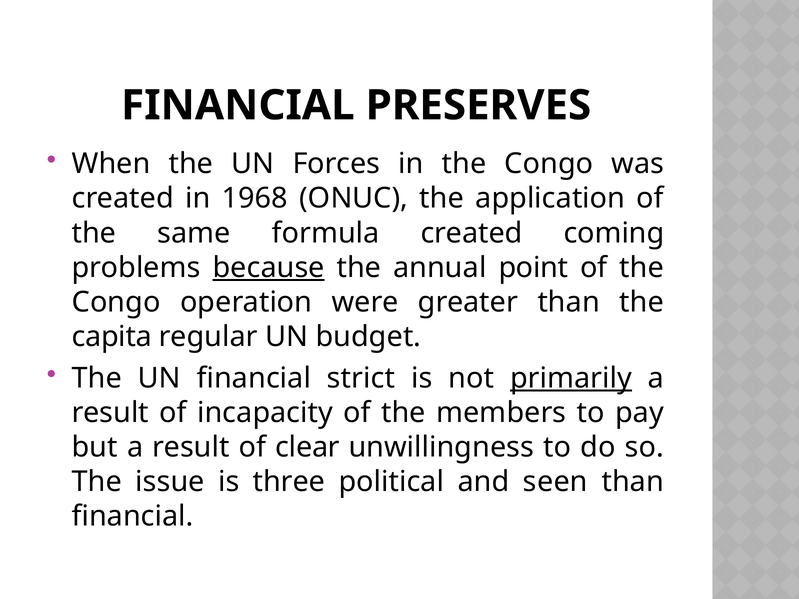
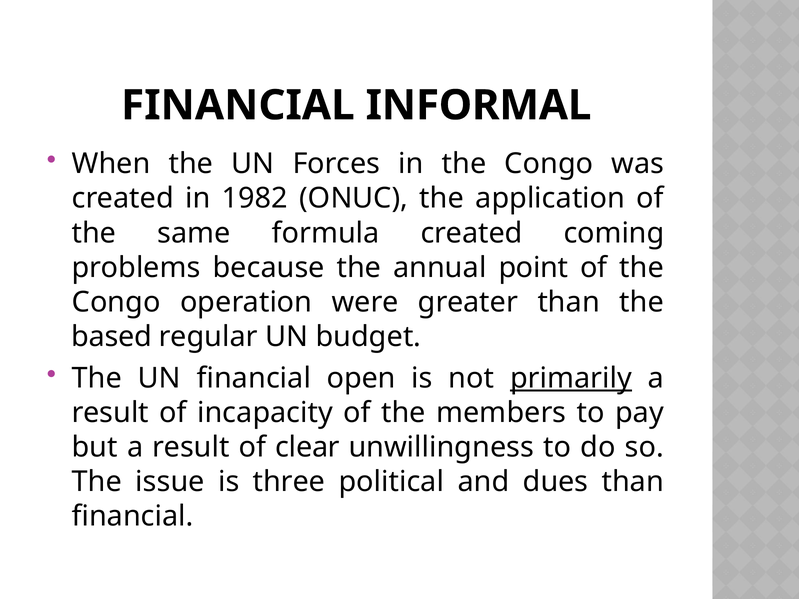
PRESERVES: PRESERVES -> INFORMAL
1968: 1968 -> 1982
because underline: present -> none
capita: capita -> based
strict: strict -> open
seen: seen -> dues
